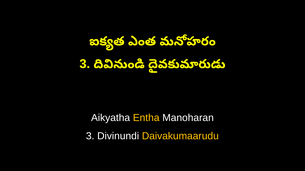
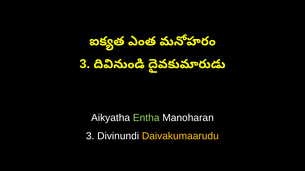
Entha colour: yellow -> light green
